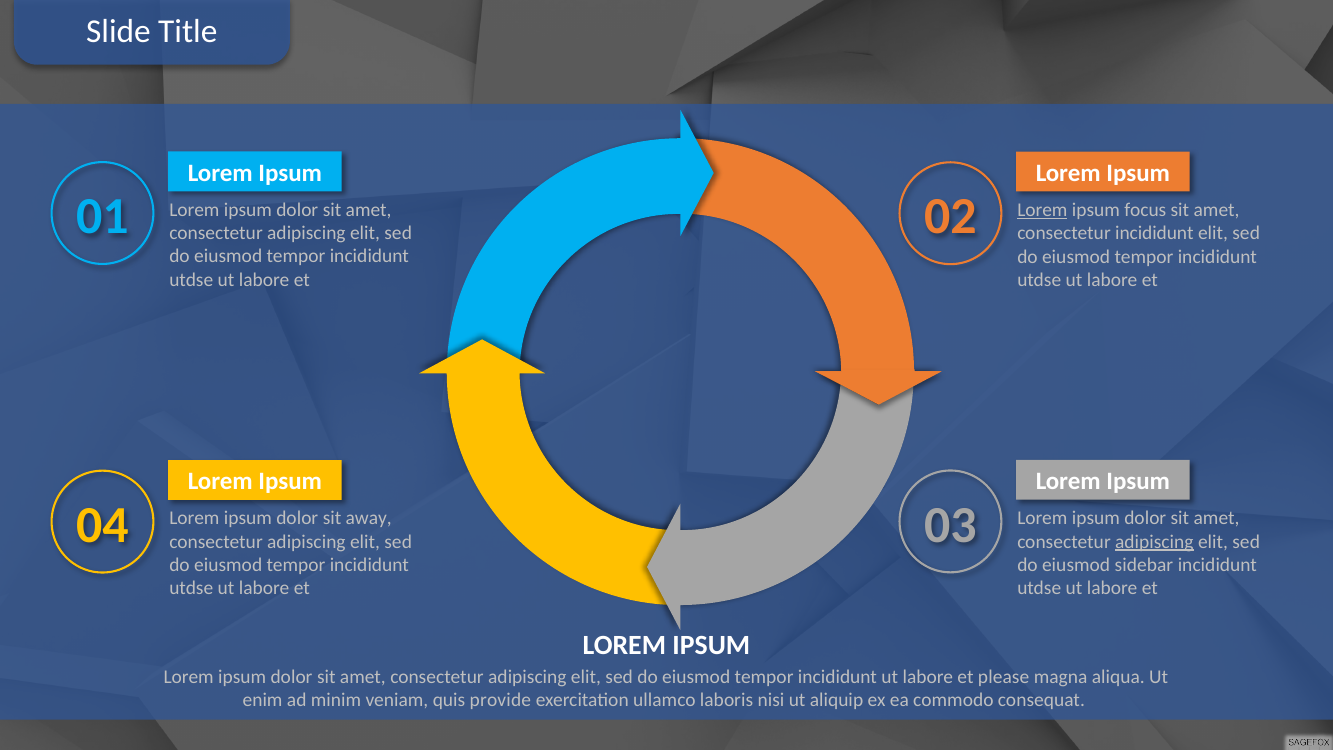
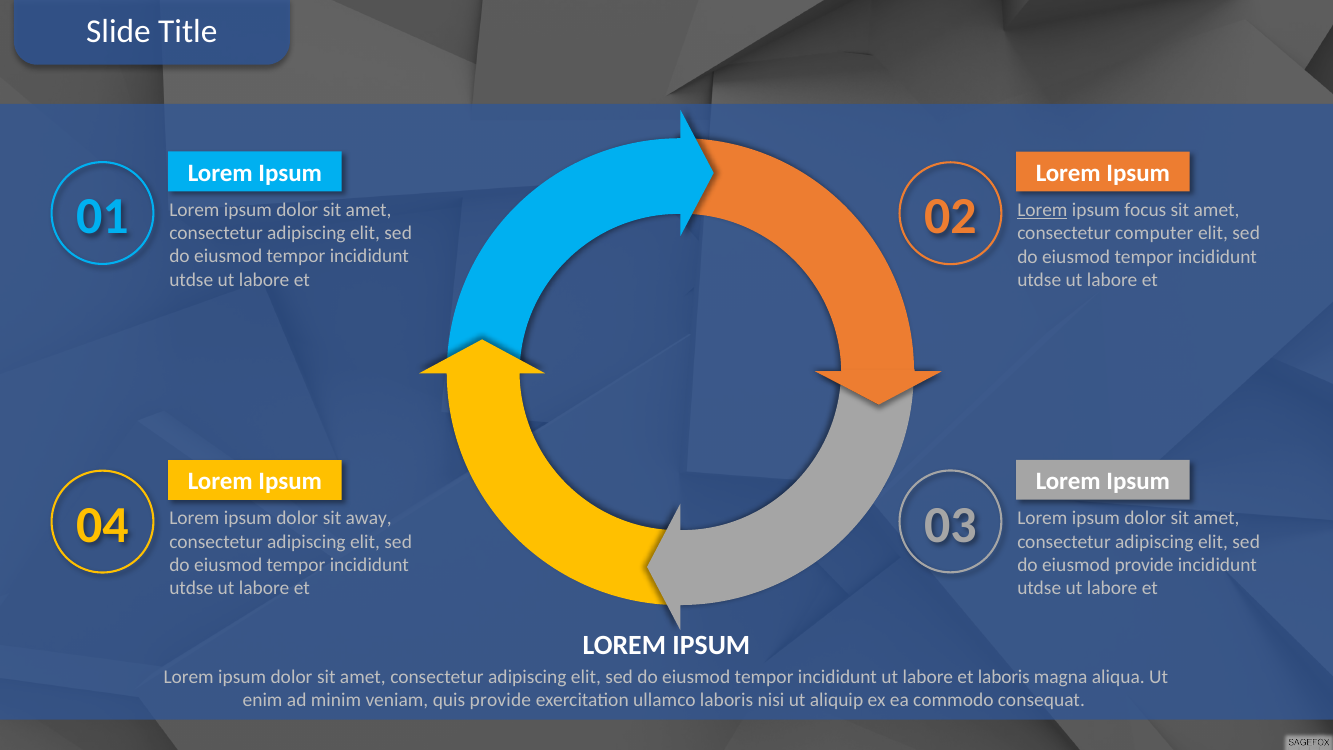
consectetur incididunt: incididunt -> computer
adipiscing at (1154, 541) underline: present -> none
eiusmod sidebar: sidebar -> provide
et please: please -> laboris
